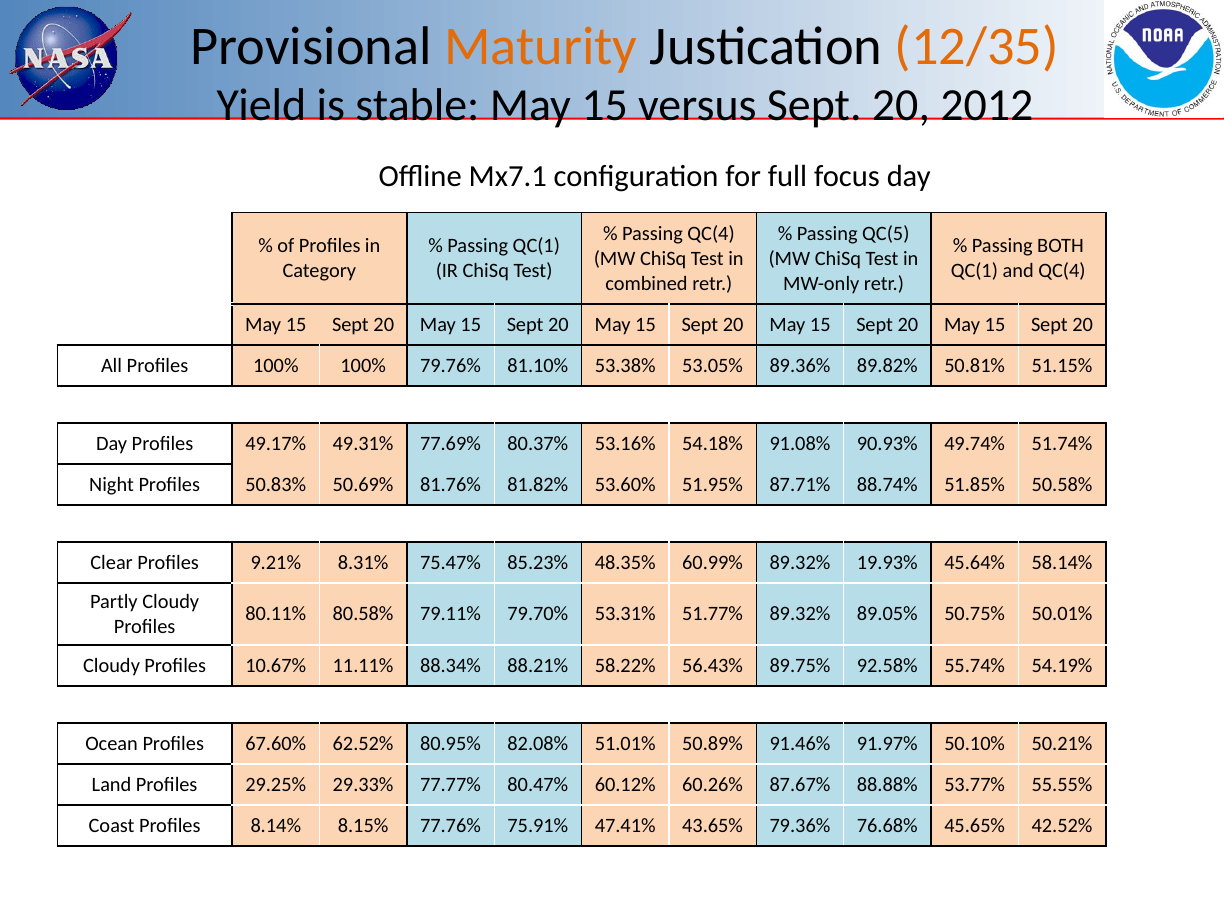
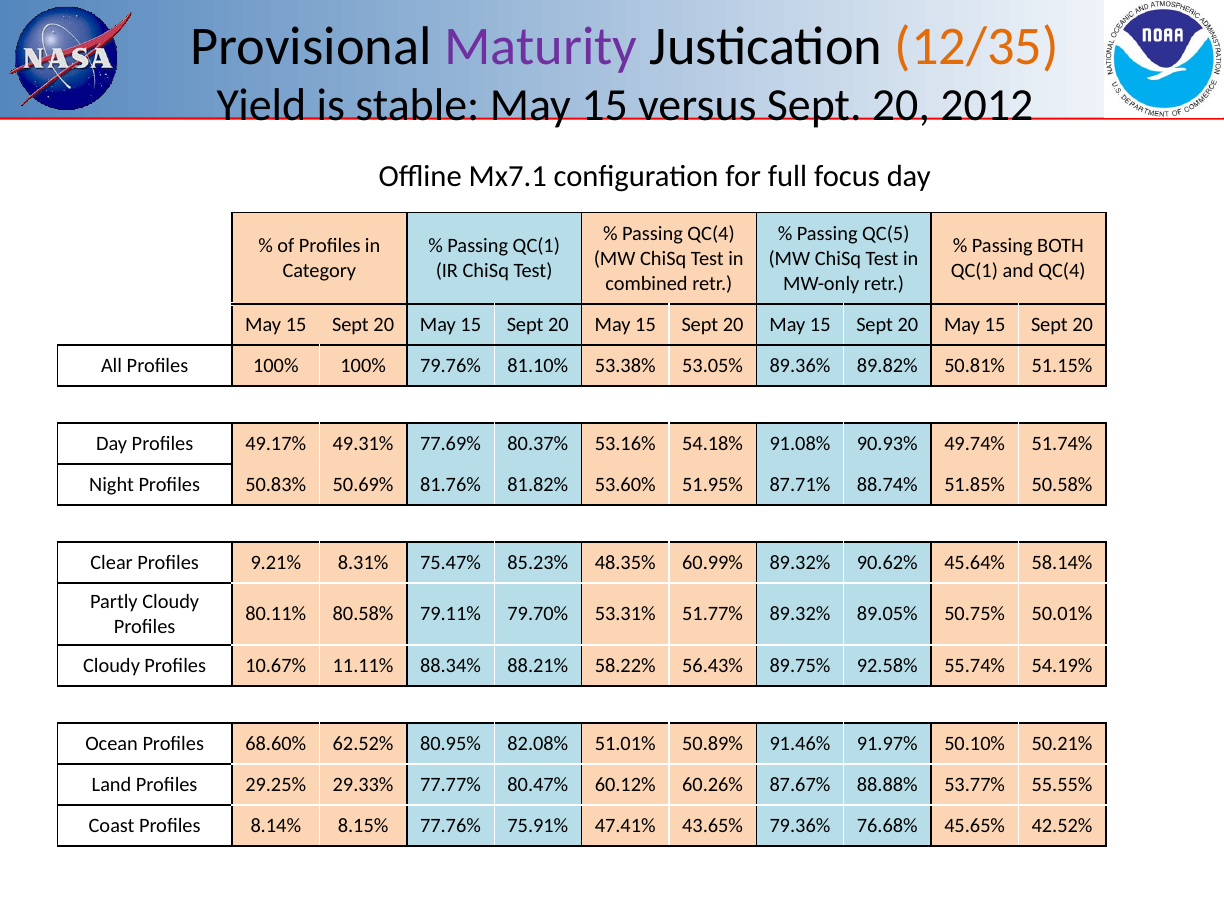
Maturity colour: orange -> purple
19.93%: 19.93% -> 90.62%
67.60%: 67.60% -> 68.60%
